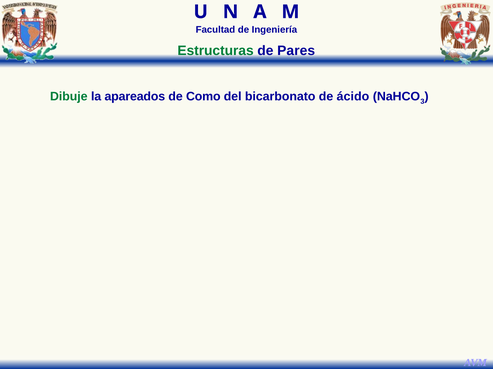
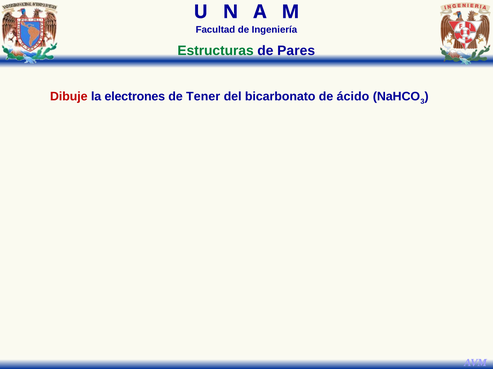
Dibuje colour: green -> red
apareados: apareados -> electrones
Como: Como -> Tener
